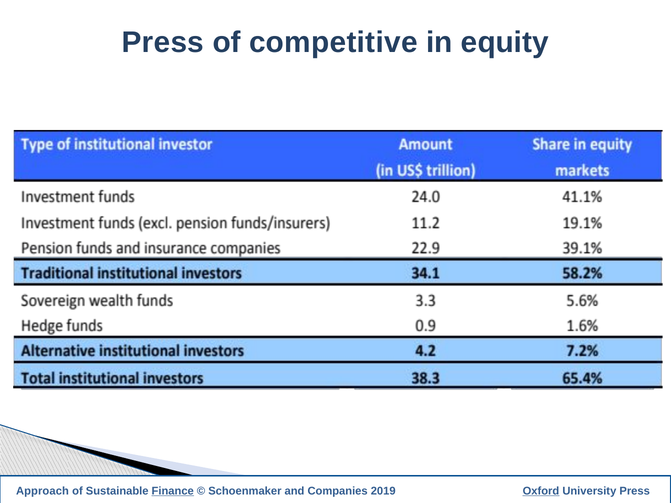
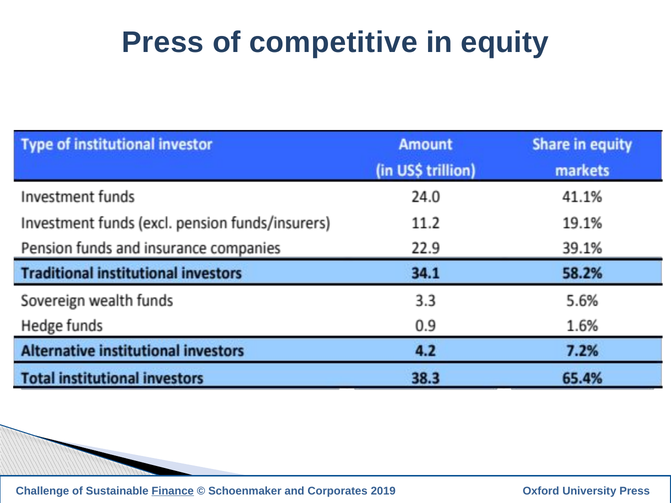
Approach: Approach -> Challenge
Companies: Companies -> Corporates
Oxford underline: present -> none
